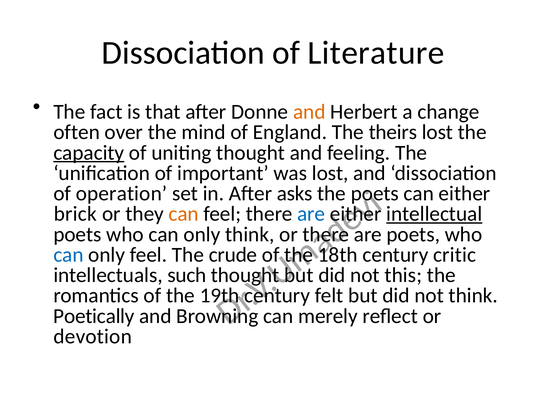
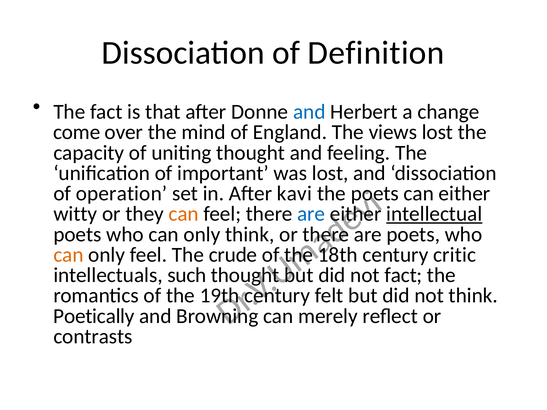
Literature: Literature -> Definition
and at (309, 112) colour: orange -> blue
often: often -> come
theirs: theirs -> views
capacity underline: present -> none
asks: asks -> kavi
brick: brick -> witty
can at (68, 255) colour: blue -> orange
not this: this -> fact
devotion: devotion -> contrasts
